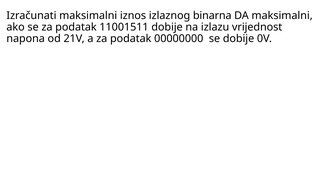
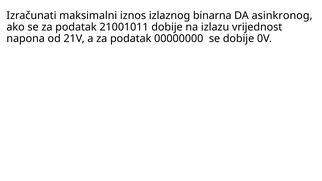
DA maksimalni: maksimalni -> asinkronog
11001511: 11001511 -> 21001011
